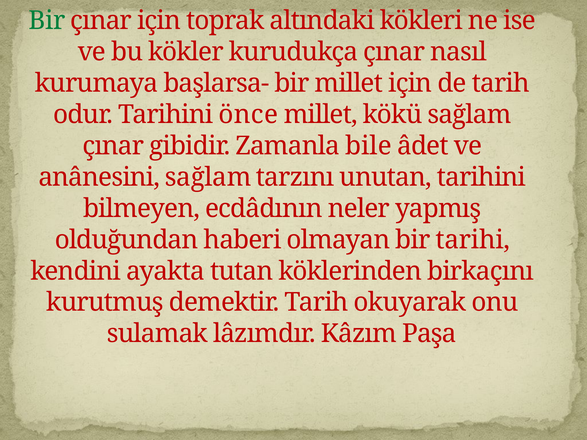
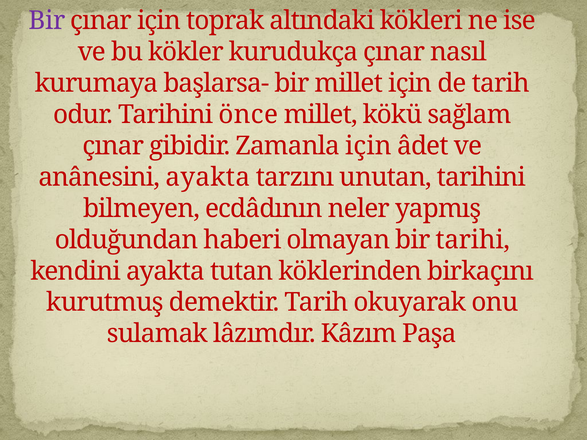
Bir at (47, 21) colour: green -> purple
Zamanla bile: bile -> için
anânesini sağlam: sağlam -> ayakta
